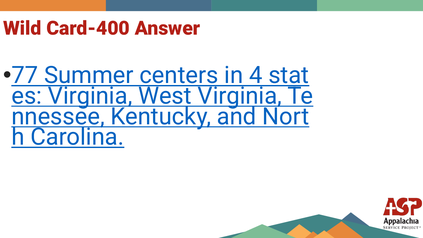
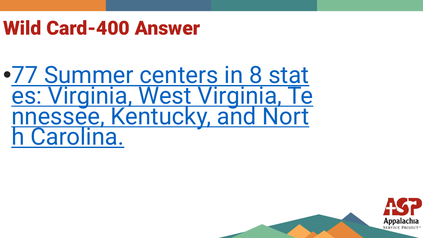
4: 4 -> 8
